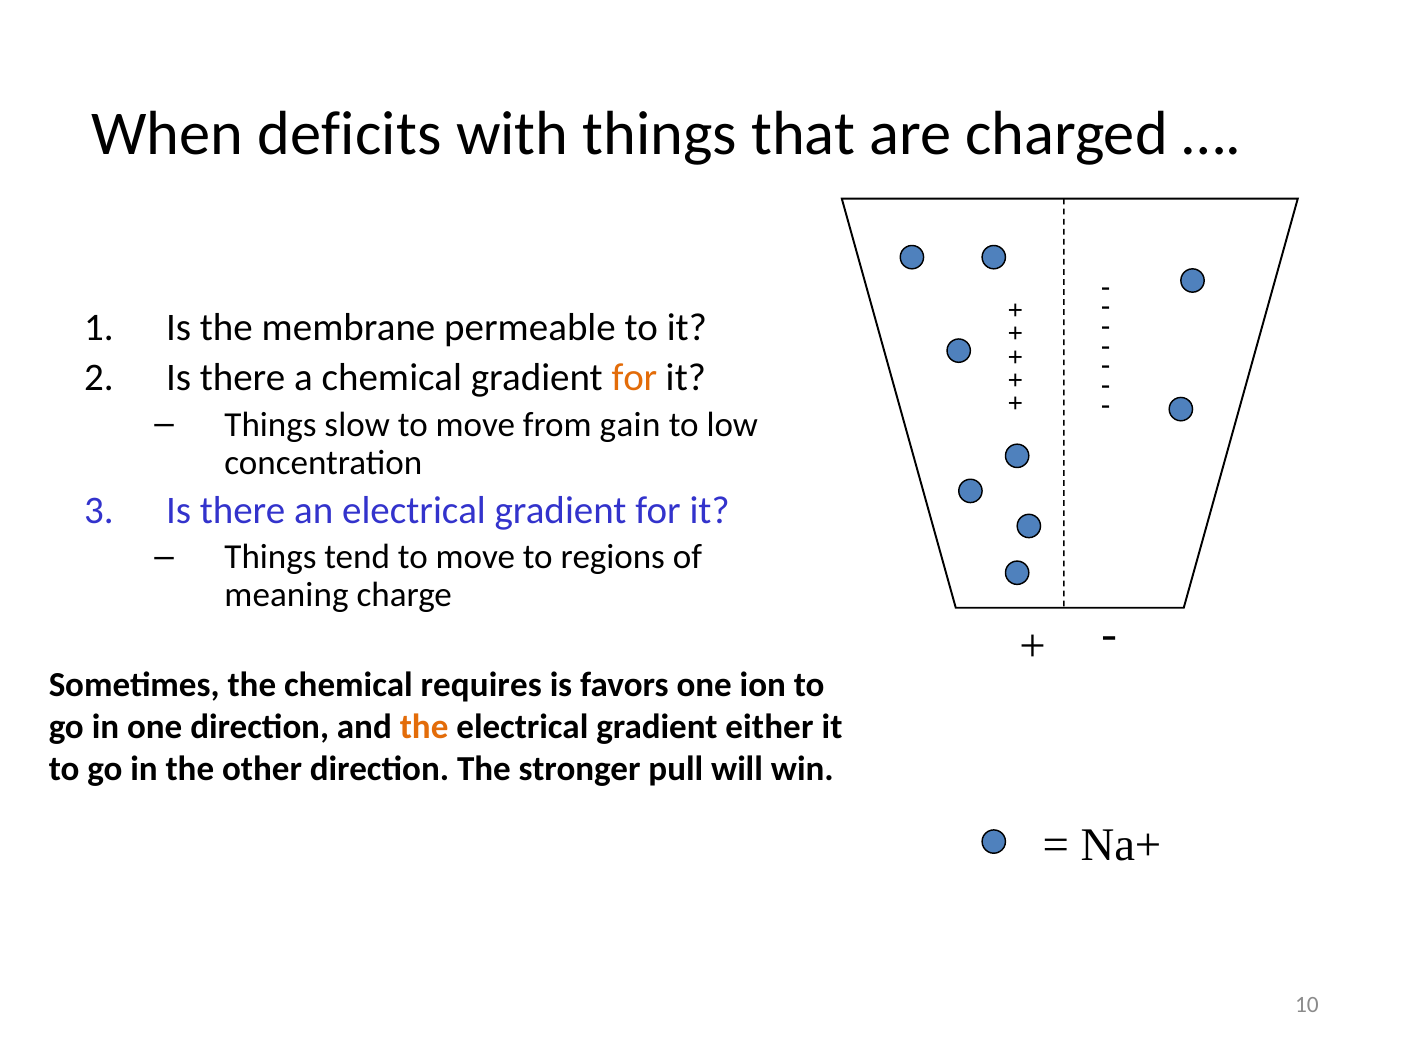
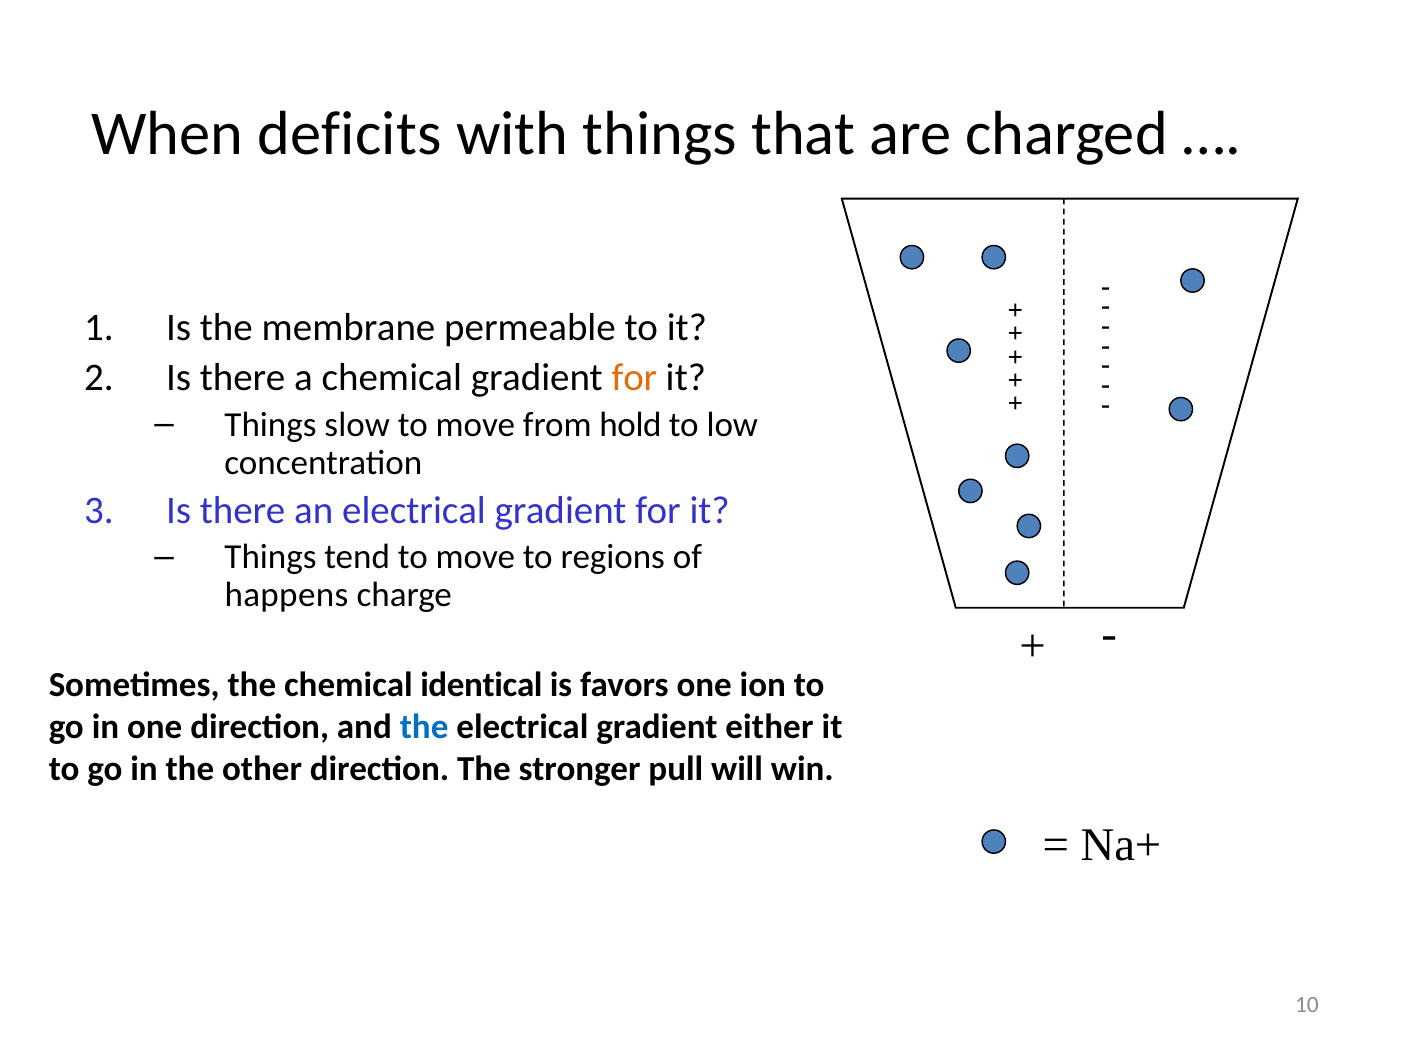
gain: gain -> hold
meaning: meaning -> happens
requires: requires -> identical
the at (424, 727) colour: orange -> blue
